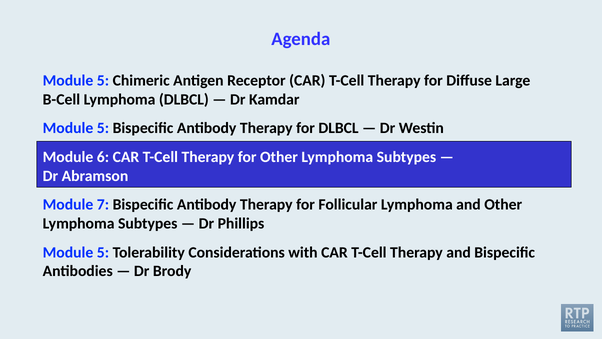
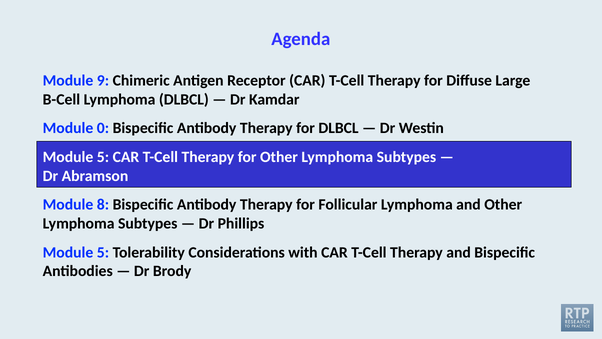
5 at (103, 80): 5 -> 9
5 at (103, 128): 5 -> 0
6 at (103, 157): 6 -> 5
7: 7 -> 8
